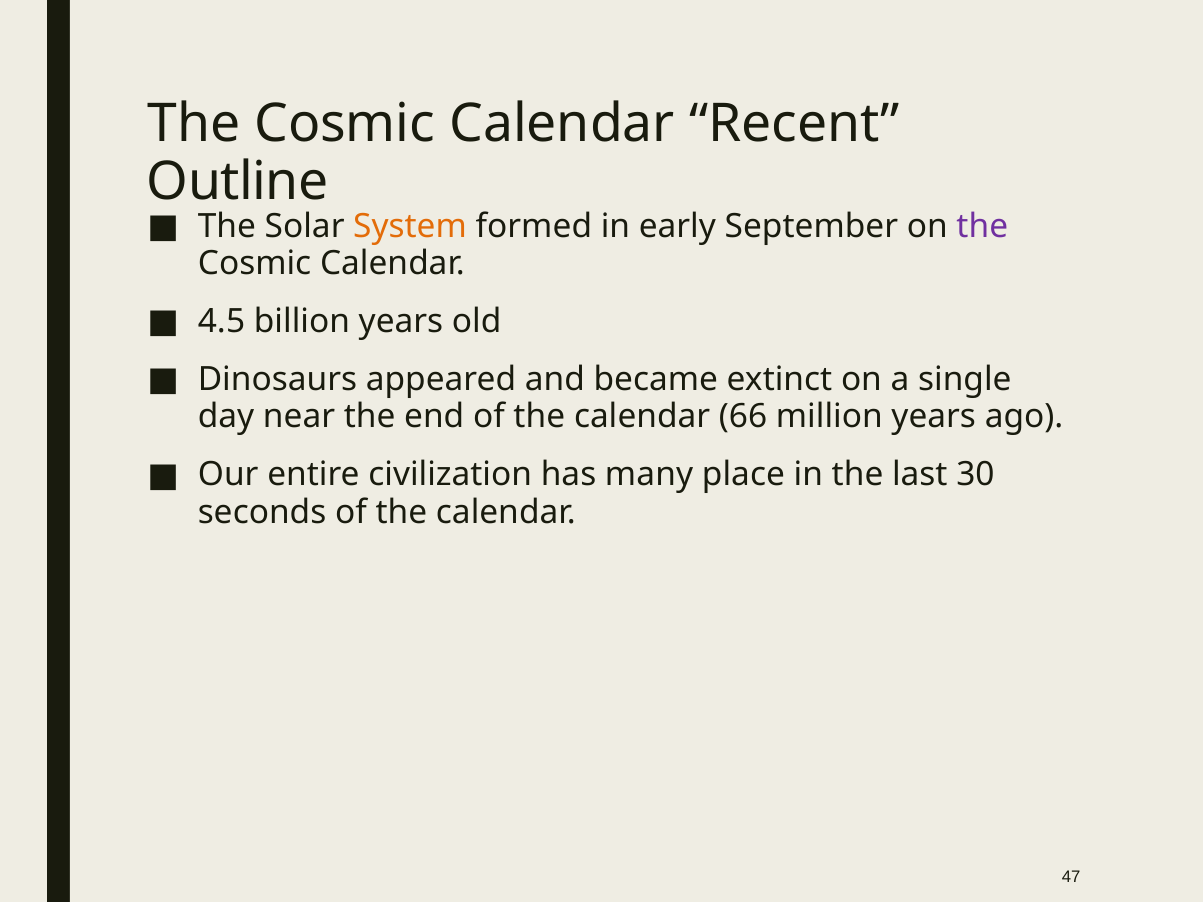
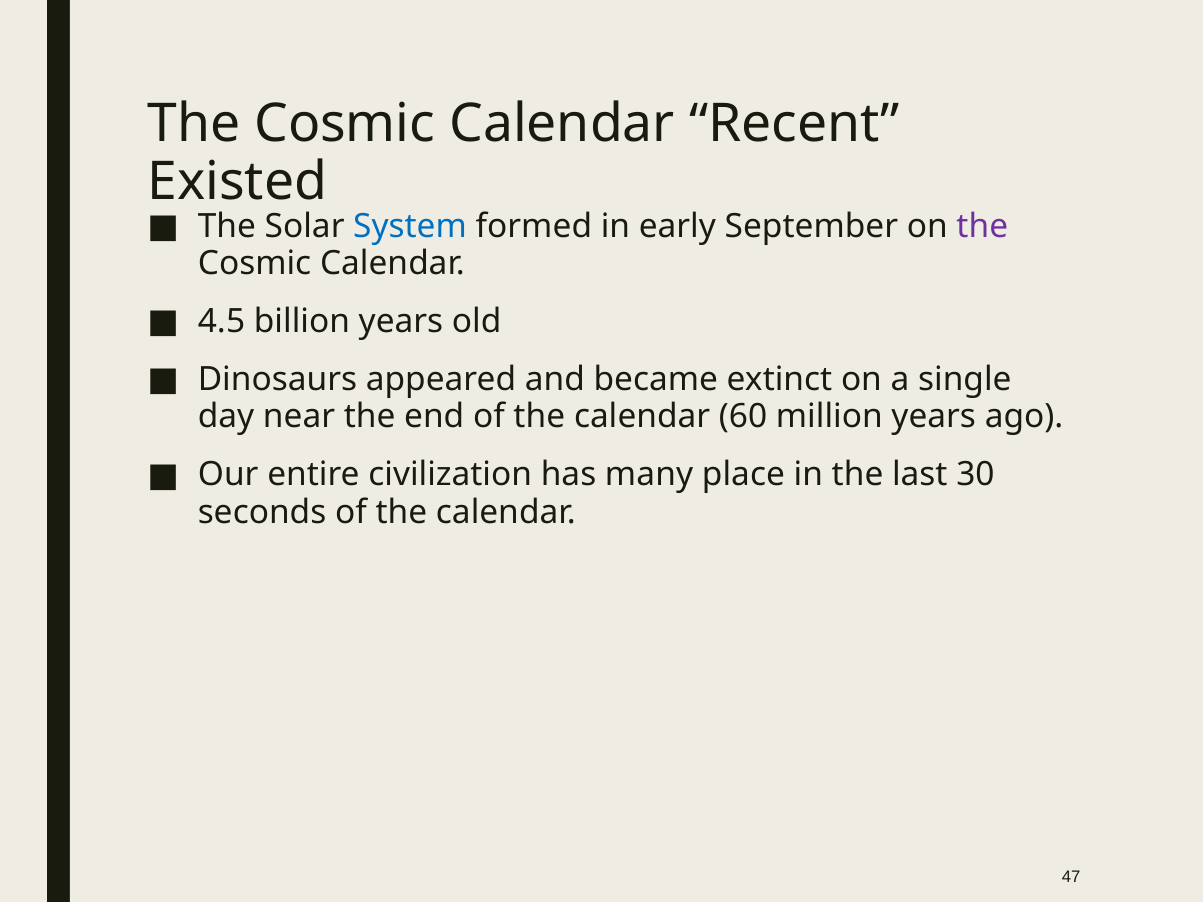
Outline: Outline -> Existed
System colour: orange -> blue
66: 66 -> 60
